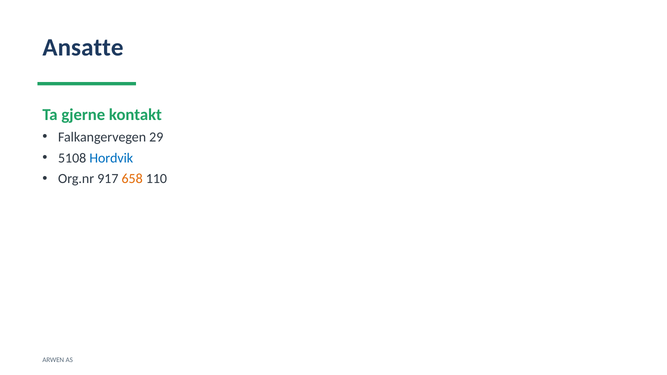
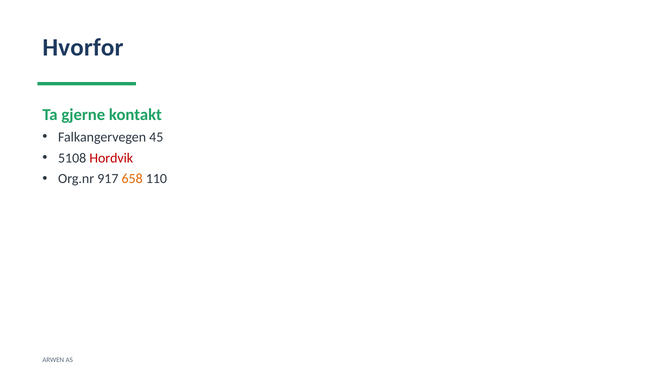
Ansatte: Ansatte -> Hvorfor
29: 29 -> 45
Hordvik colour: blue -> red
